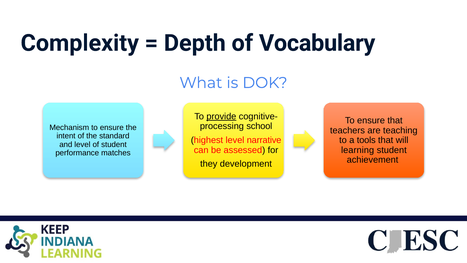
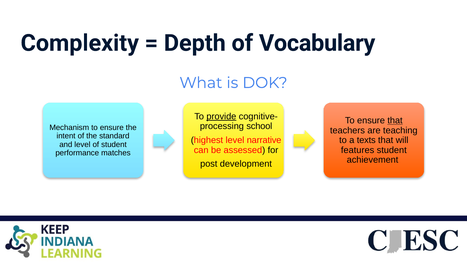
that at (395, 120) underline: none -> present
tools: tools -> texts
learning: learning -> features
they: they -> post
